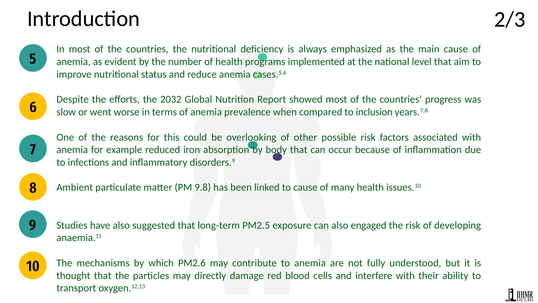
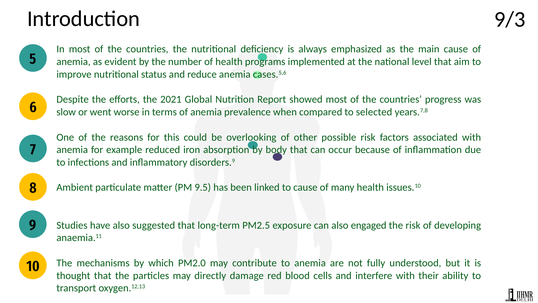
2/3: 2/3 -> 9/3
2032: 2032 -> 2021
inclusion: inclusion -> selected
9.8: 9.8 -> 9.5
PM2.6: PM2.6 -> PM2.0
